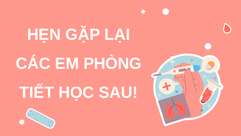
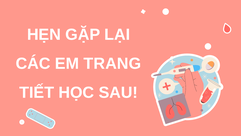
PHÒNG: PHÒNG -> TRANG
